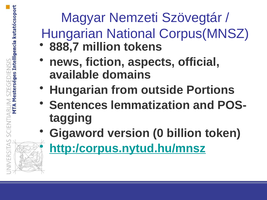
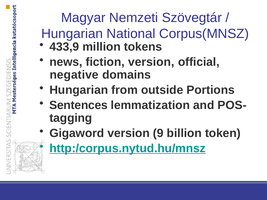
888,7: 888,7 -> 433,9
fiction aspects: aspects -> version
available: available -> negative
0: 0 -> 9
